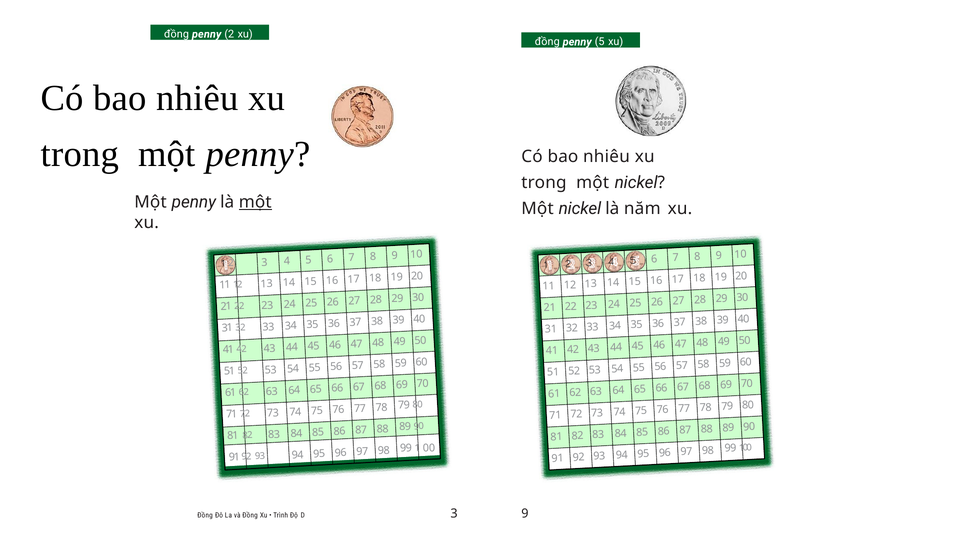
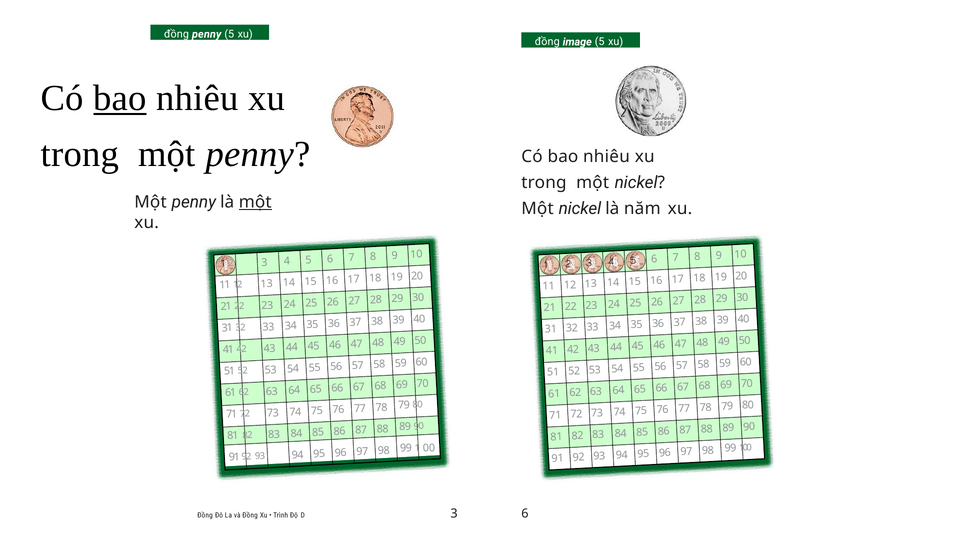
penny 2: 2 -> 5
penny at (577, 42): penny -> image
bao underline: none -> present
3 9: 9 -> 6
